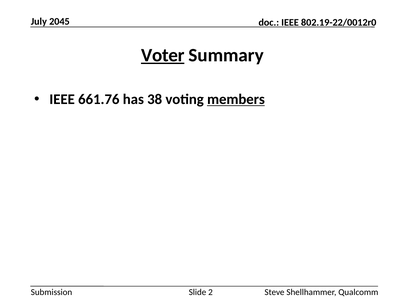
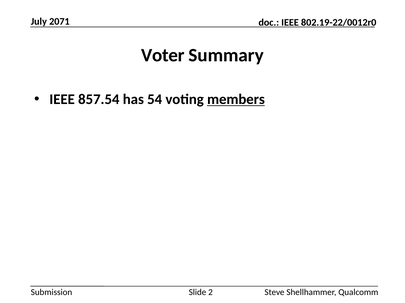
2045: 2045 -> 2071
Voter underline: present -> none
661.76: 661.76 -> 857.54
38: 38 -> 54
